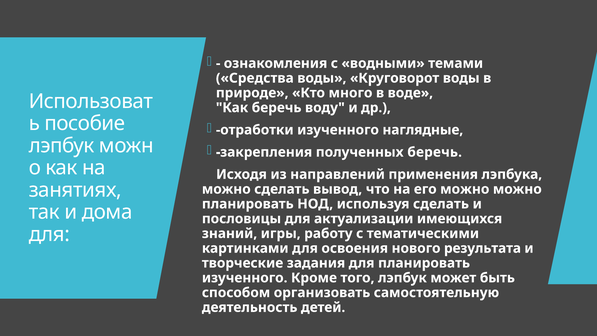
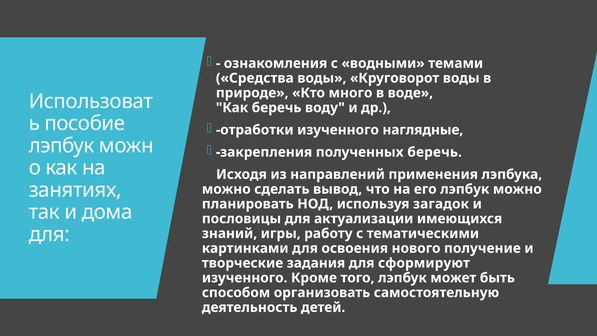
его можно: можно -> лэпбук
используя сделать: сделать -> загадок
результата: результата -> получение
для планировать: планировать -> сформируют
